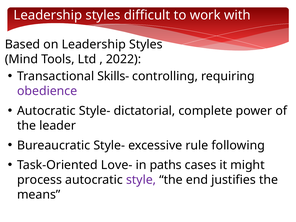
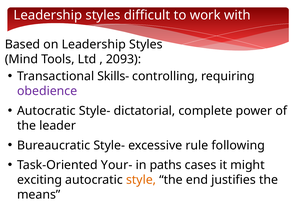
2022: 2022 -> 2093
Love-: Love- -> Your-
process: process -> exciting
style colour: purple -> orange
